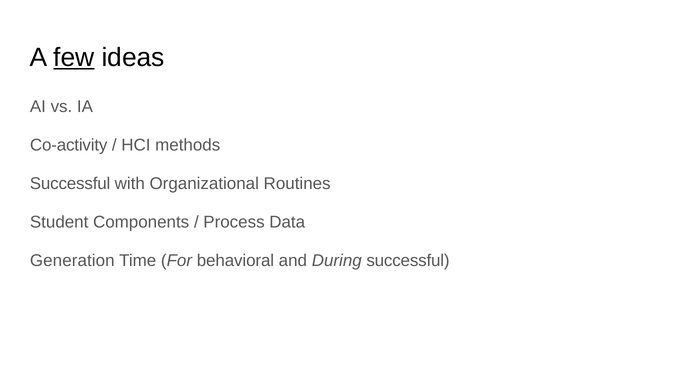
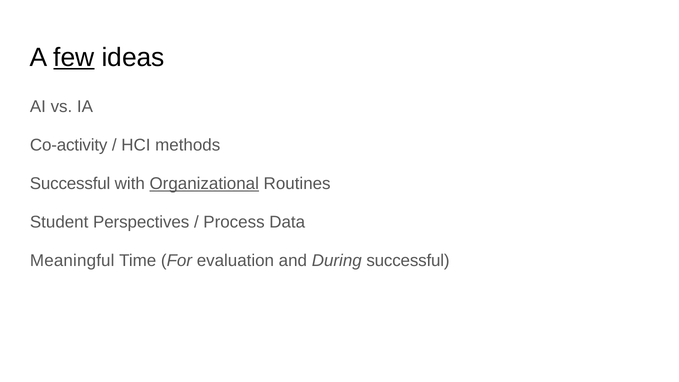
Organizational underline: none -> present
Components: Components -> Perspectives
Generation: Generation -> Meaningful
behavioral: behavioral -> evaluation
